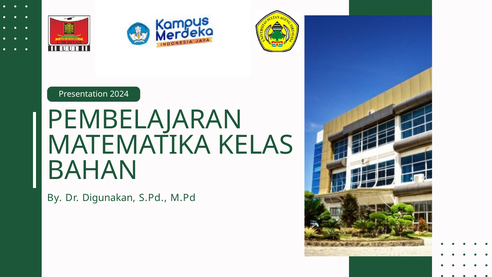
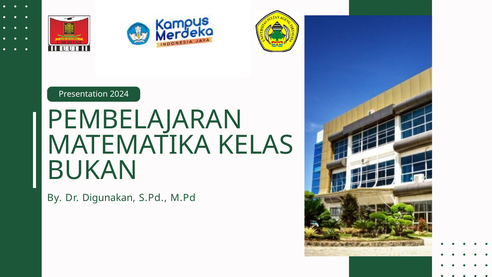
BAHAN: BAHAN -> BUKAN
